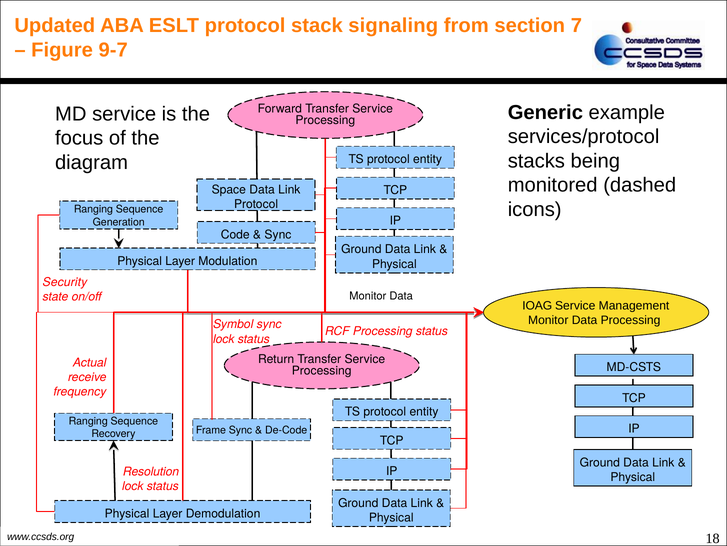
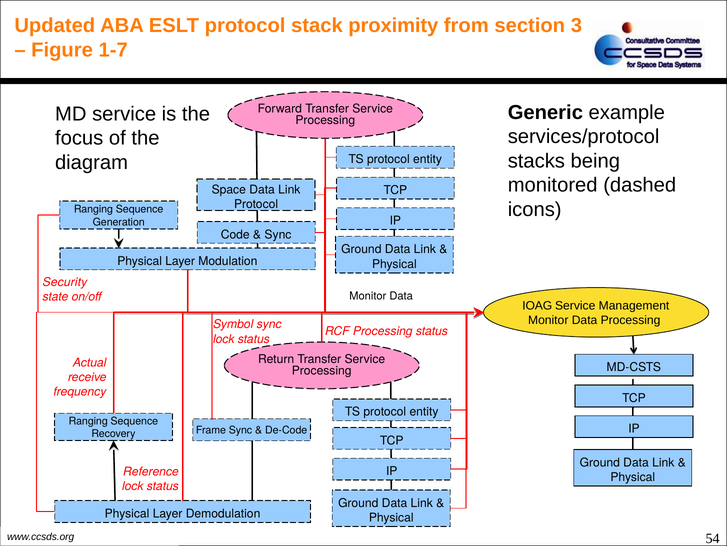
signaling: signaling -> proximity
7: 7 -> 3
9-7: 9-7 -> 1-7
Resolution: Resolution -> Reference
18: 18 -> 54
